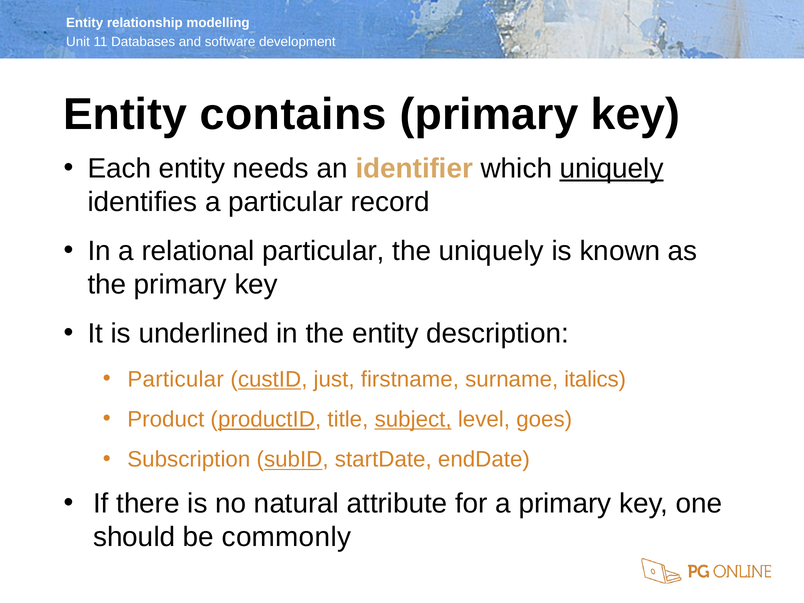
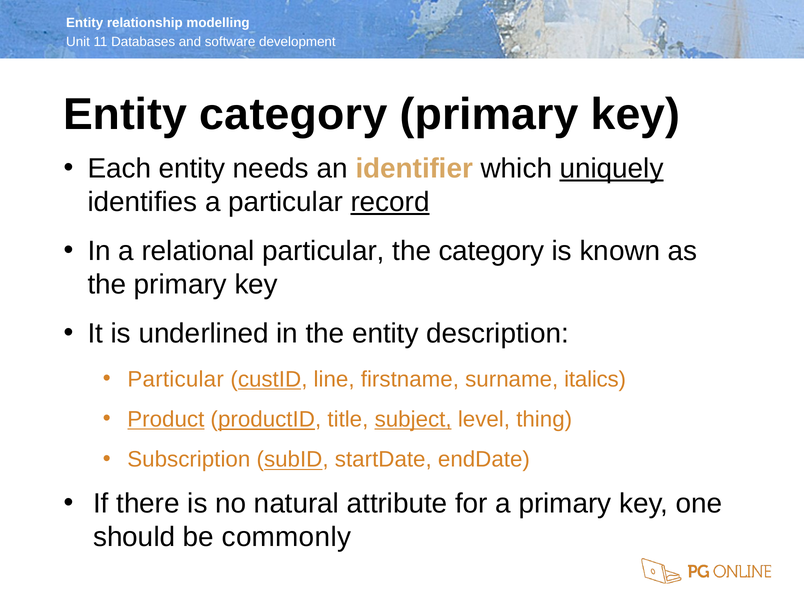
Entity contains: contains -> category
record underline: none -> present
the uniquely: uniquely -> category
just: just -> line
Product underline: none -> present
goes: goes -> thing
